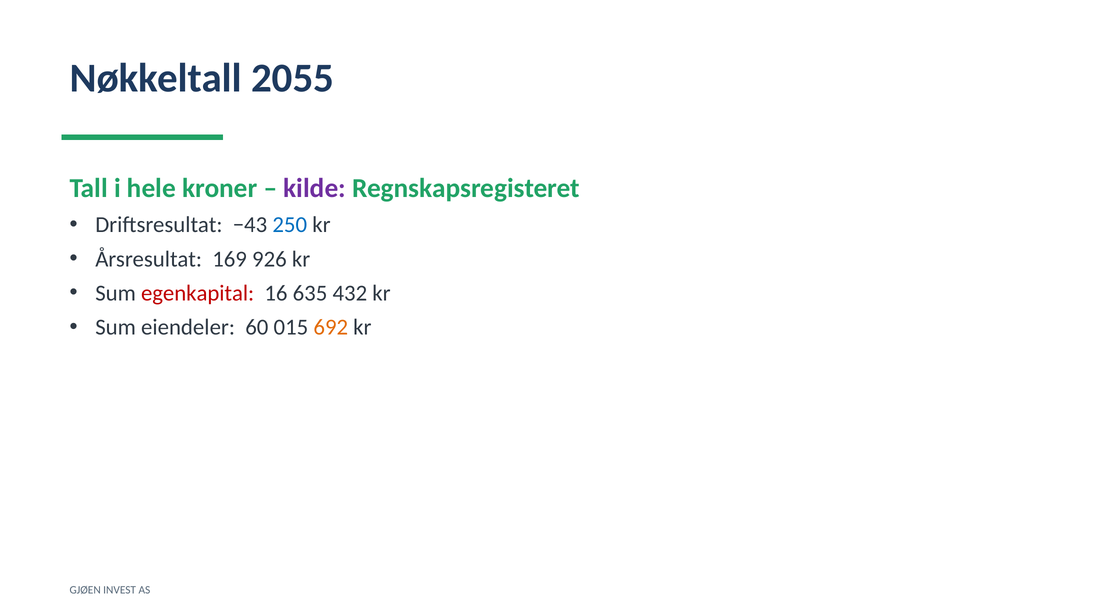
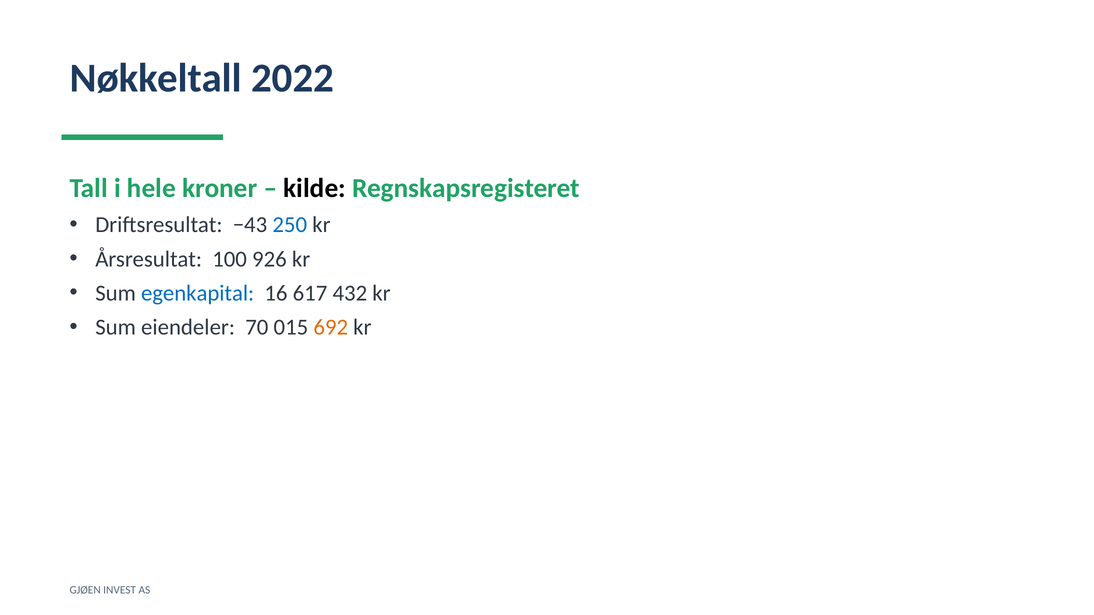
2055: 2055 -> 2022
kilde colour: purple -> black
169: 169 -> 100
egenkapital colour: red -> blue
635: 635 -> 617
60: 60 -> 70
